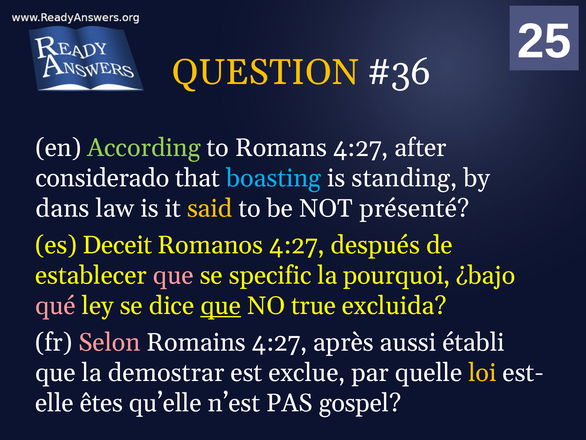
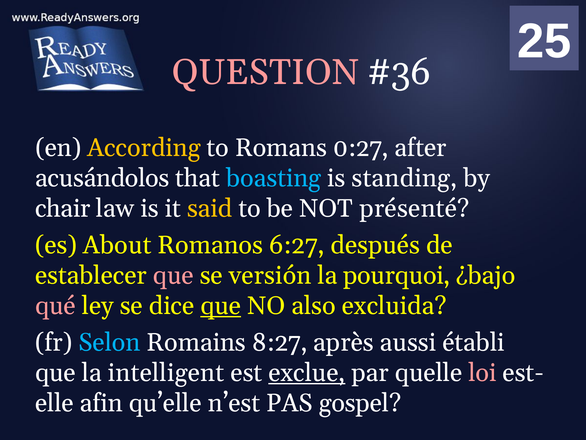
QUESTION colour: yellow -> pink
According colour: light green -> yellow
Romans 4:27: 4:27 -> 0:27
considerado: considerado -> acusándolos
dans: dans -> chair
Deceit: Deceit -> About
Romanos 4:27: 4:27 -> 6:27
specific: specific -> versión
true: true -> also
Selon colour: pink -> light blue
Romains 4:27: 4:27 -> 8:27
demostrar: demostrar -> intelligent
exclue underline: none -> present
loi colour: yellow -> pink
êtes: êtes -> afin
